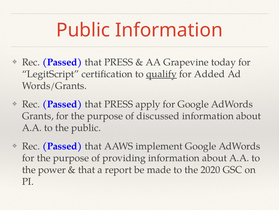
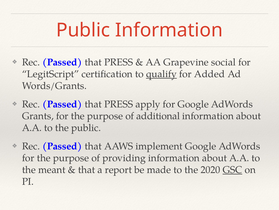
today: today -> social
discussed: discussed -> additional
power: power -> meant
GSC underline: none -> present
